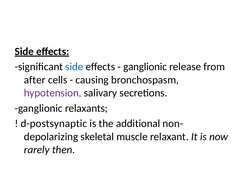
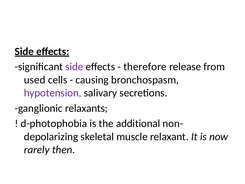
side at (74, 67) colour: blue -> purple
ganglionic at (145, 67): ganglionic -> therefore
after: after -> used
d-postsynaptic: d-postsynaptic -> d-photophobia
